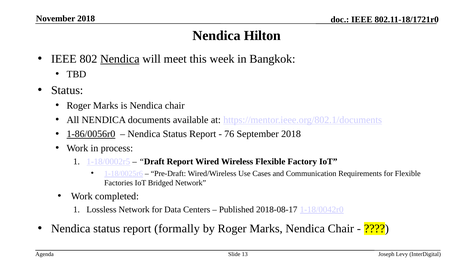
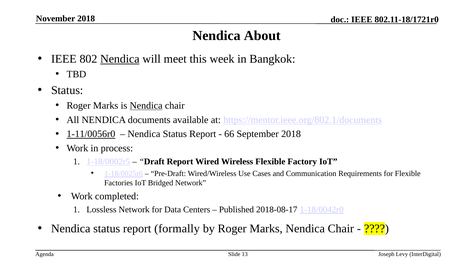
Hilton: Hilton -> About
Nendica at (146, 106) underline: none -> present
1-86/0056r0: 1-86/0056r0 -> 1-11/0056r0
76: 76 -> 66
